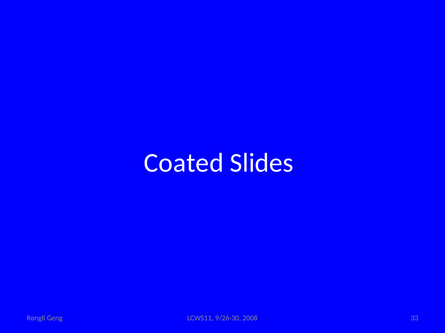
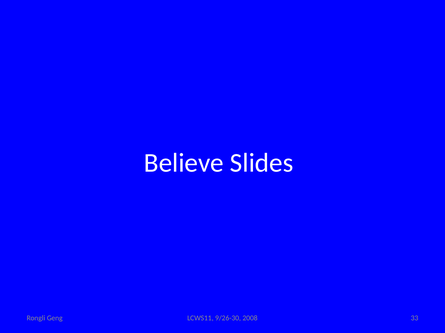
Coated: Coated -> Believe
